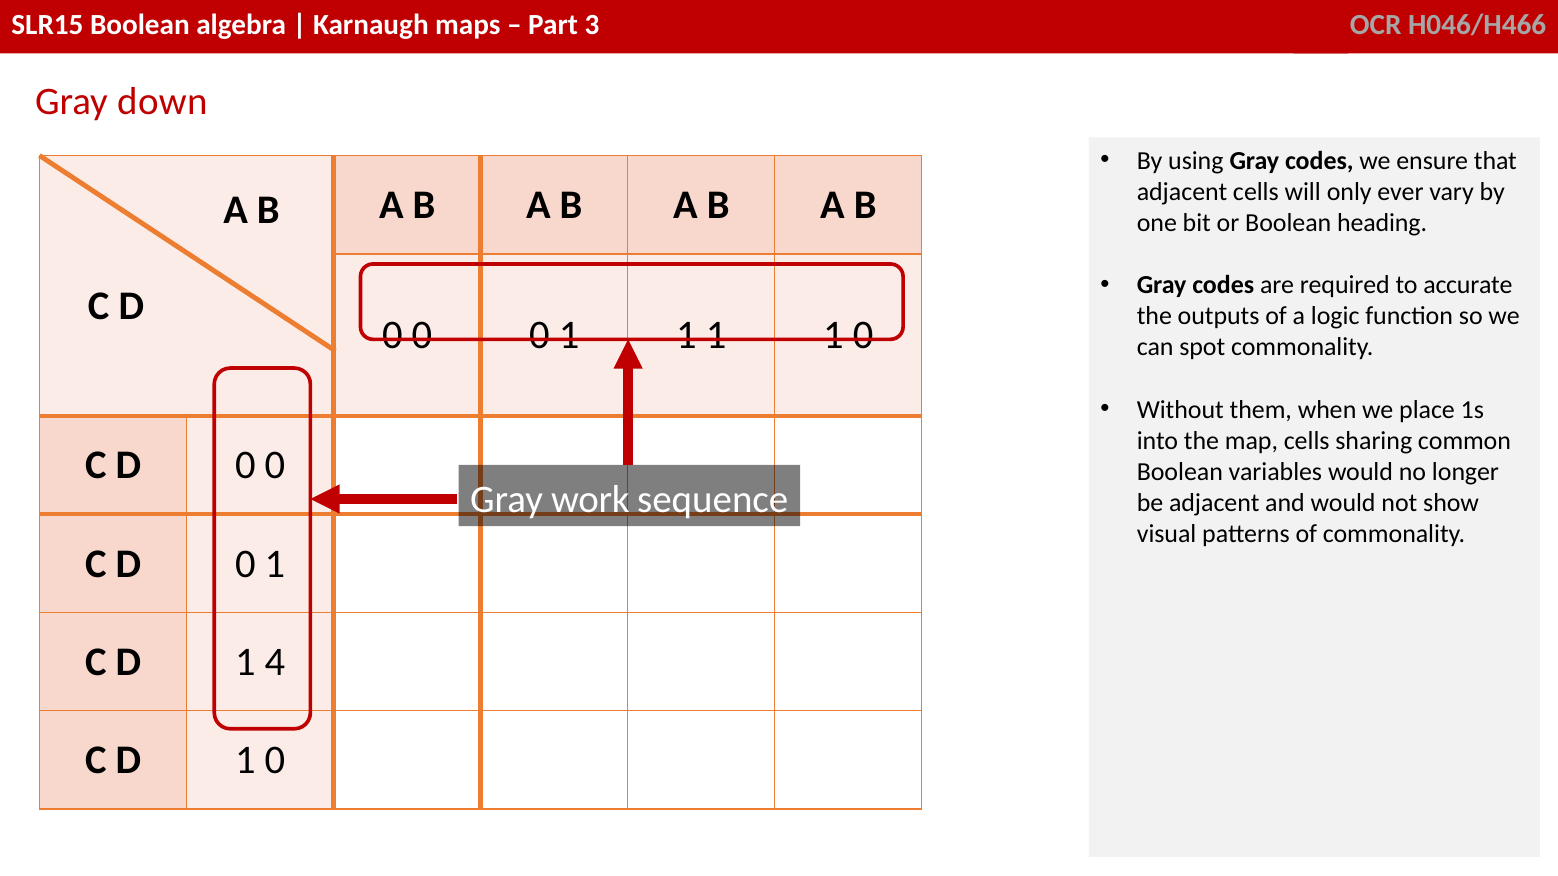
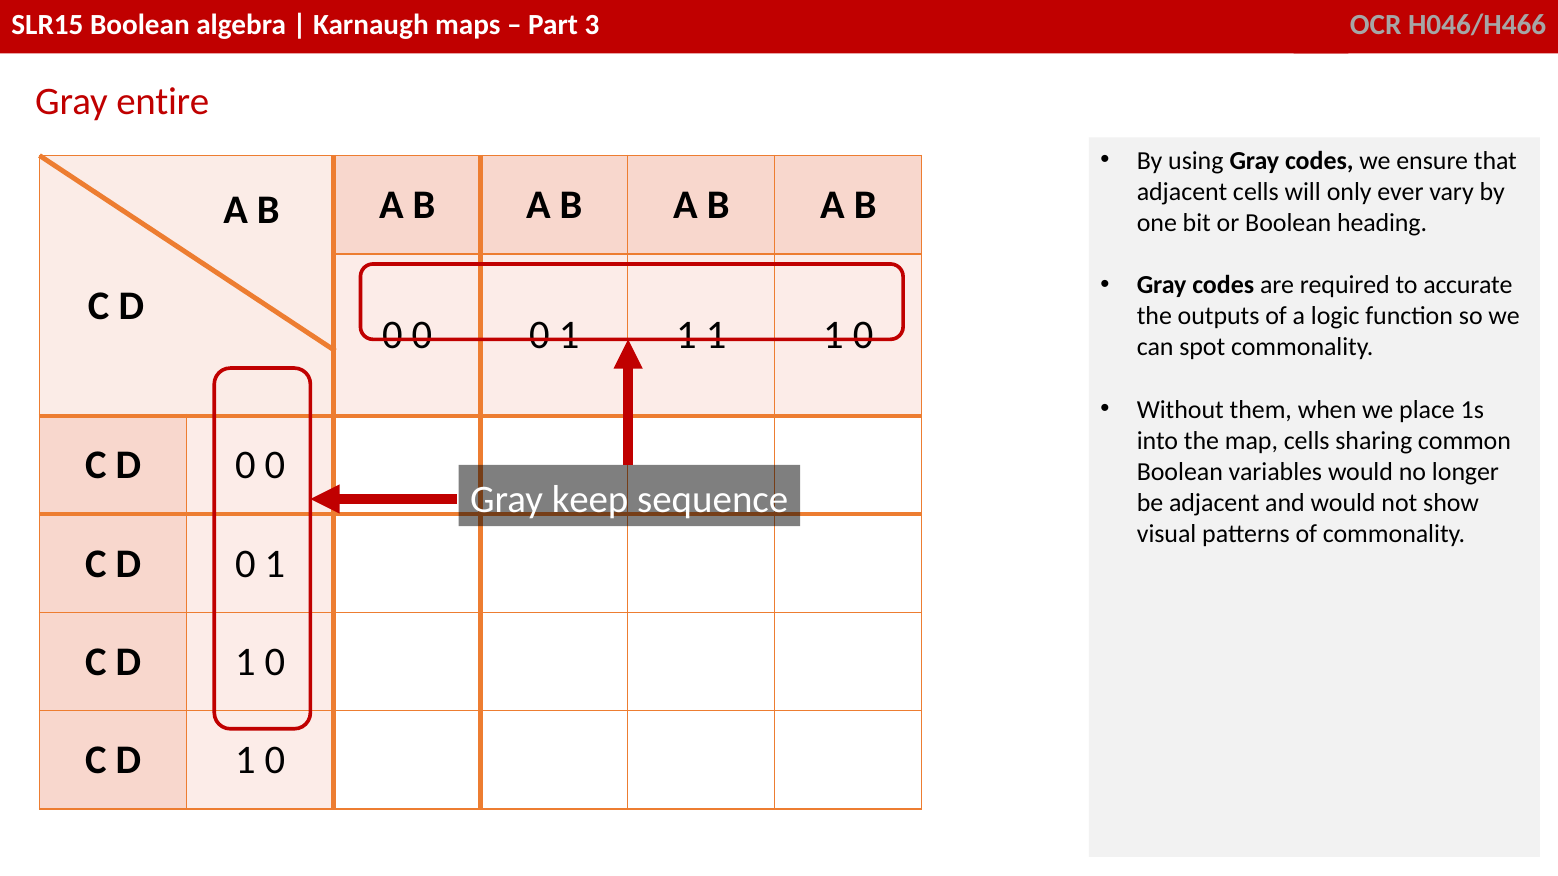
down: down -> entire
work: work -> keep
4 at (275, 662): 4 -> 0
